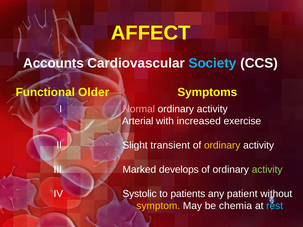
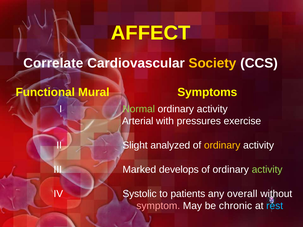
Accounts: Accounts -> Correlate
Society colour: light blue -> yellow
Older: Older -> Mural
Normal colour: pink -> light green
increased: increased -> pressures
transient: transient -> analyzed
patient: patient -> overall
symptom colour: yellow -> pink
chemia: chemia -> chronic
